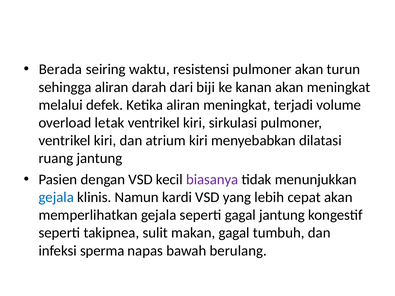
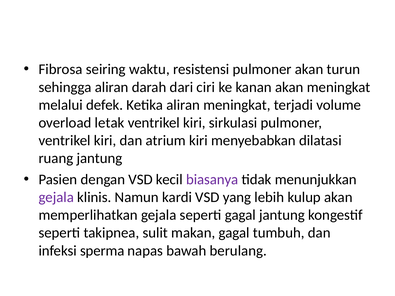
Berada: Berada -> Fibrosa
biji: biji -> ciri
gejala at (56, 197) colour: blue -> purple
cepat: cepat -> kulup
